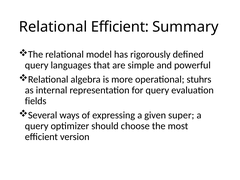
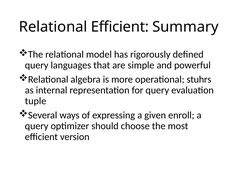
fields: fields -> tuple
super: super -> enroll
